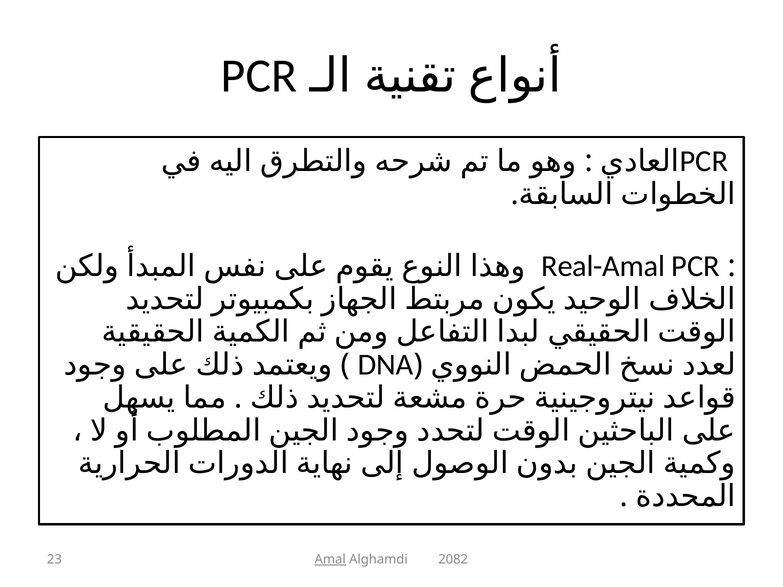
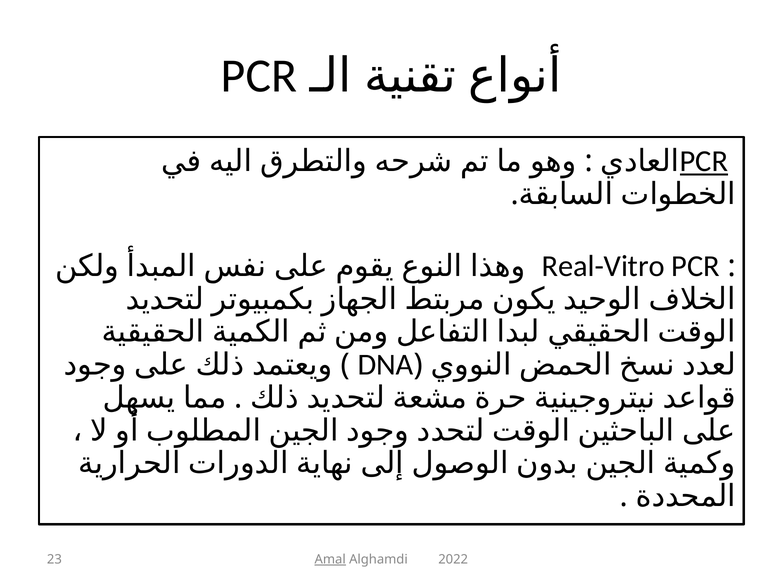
PCR at (704, 161) underline: none -> present
Real-Amal: Real-Amal -> Real-Vitro
2082: 2082 -> 2022
